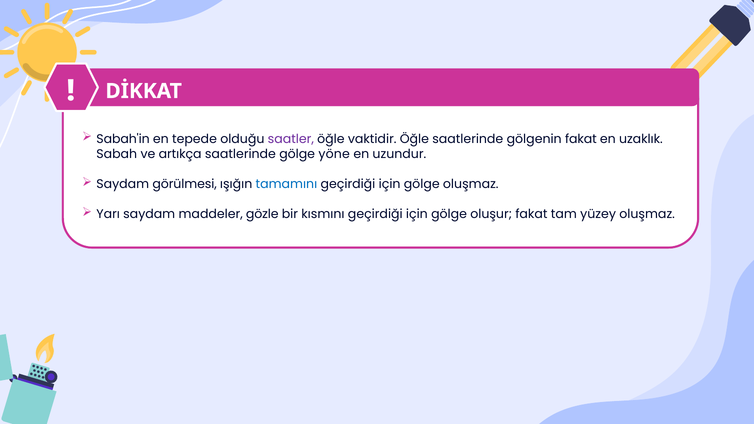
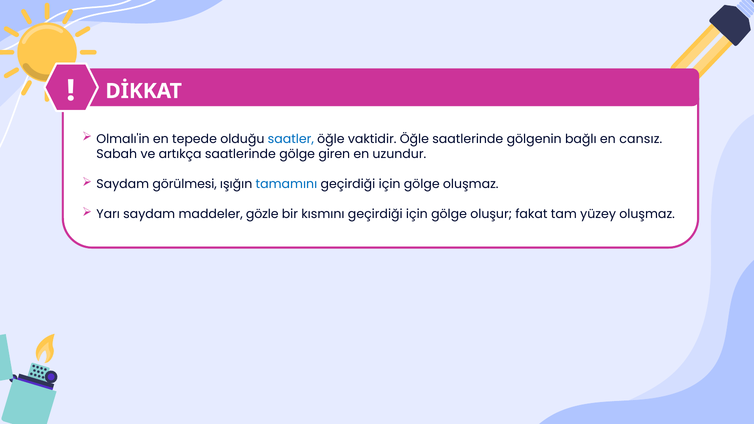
Sabah'in: Sabah'in -> Olmalı'in
saatler colour: purple -> blue
gölgenin fakat: fakat -> bağlı
uzaklık: uzaklık -> cansız
yöne: yöne -> giren
